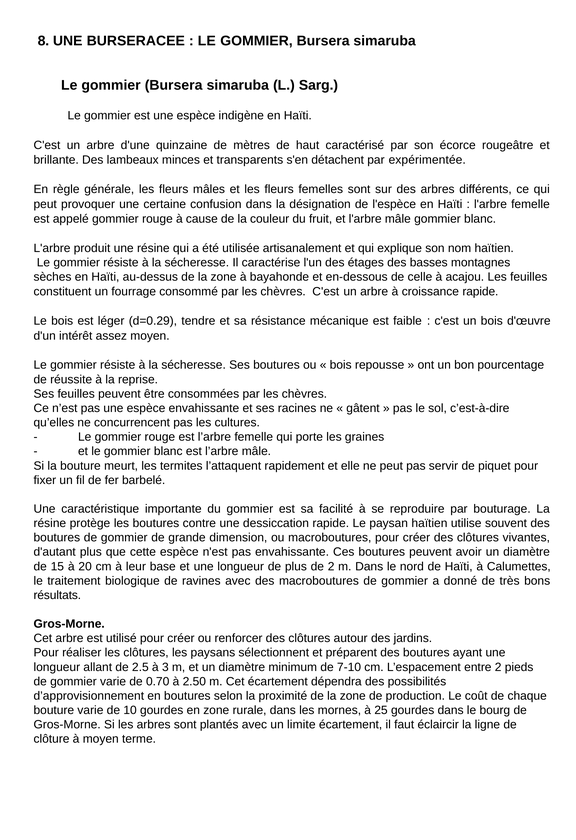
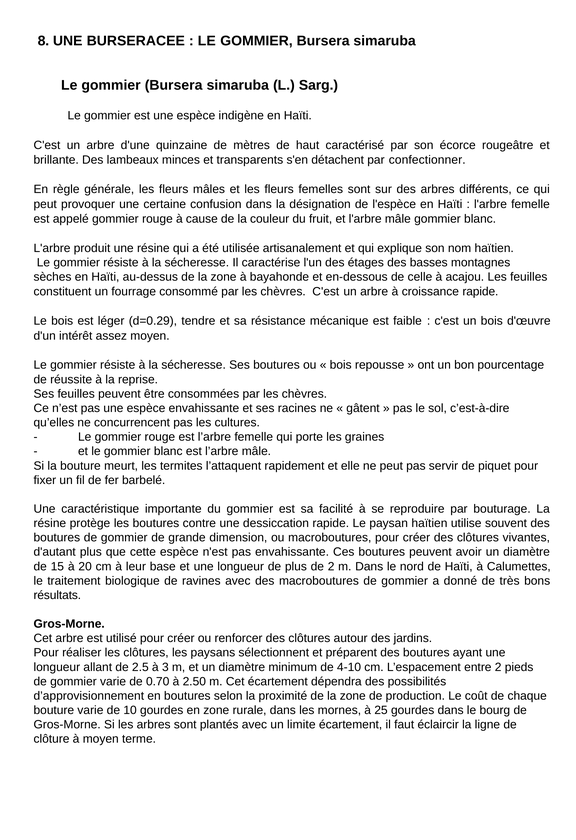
expérimentée: expérimentée -> confectionner
7-10: 7-10 -> 4-10
